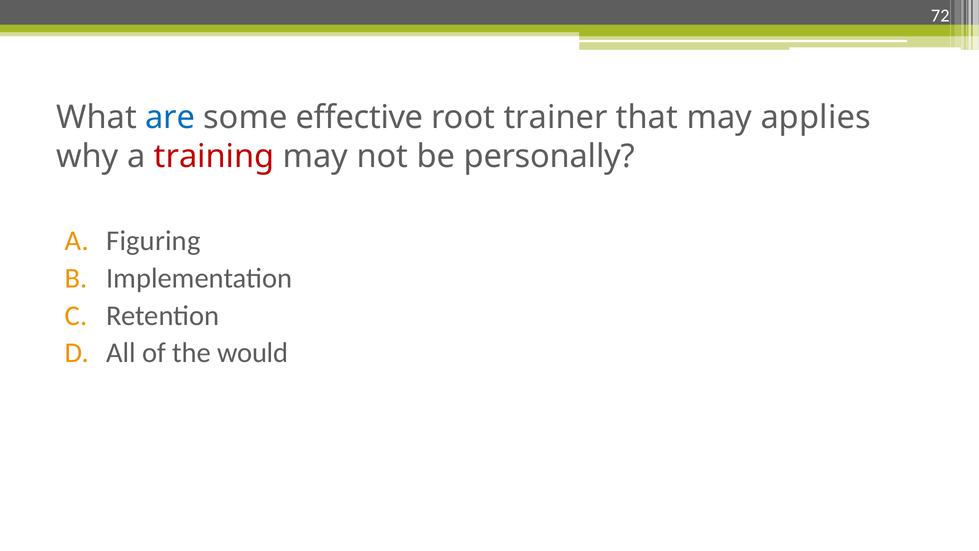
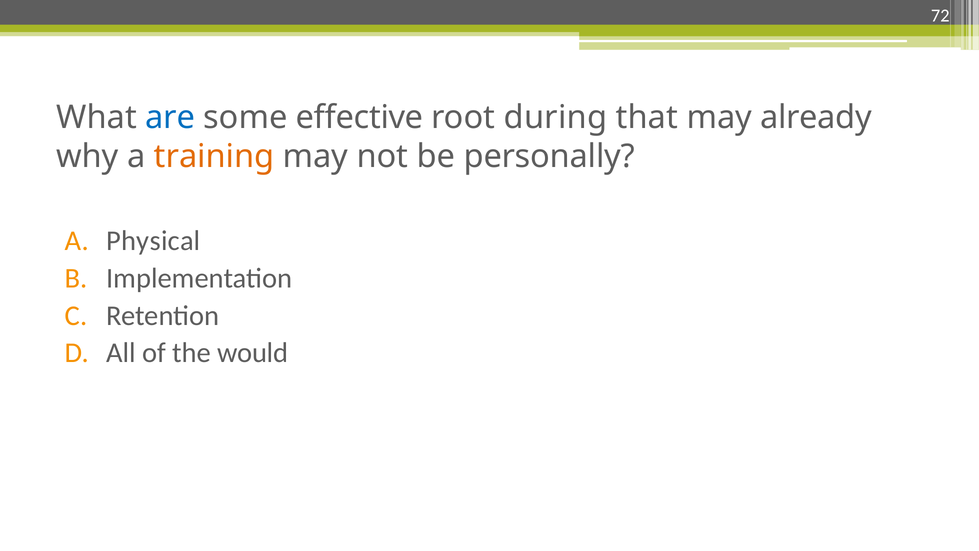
trainer: trainer -> during
applies: applies -> already
training colour: red -> orange
Figuring: Figuring -> Physical
